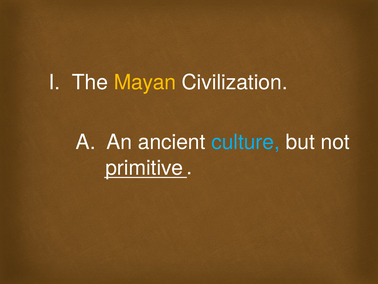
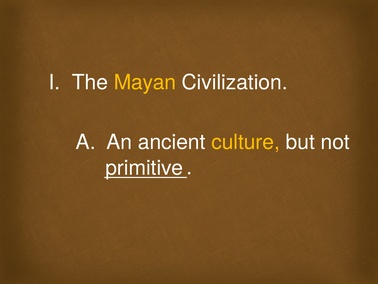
culture colour: light blue -> yellow
